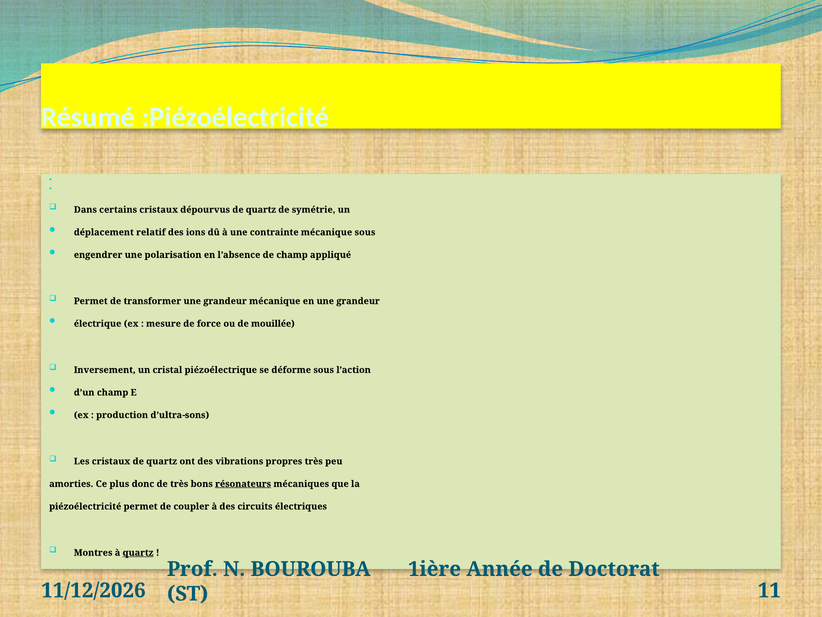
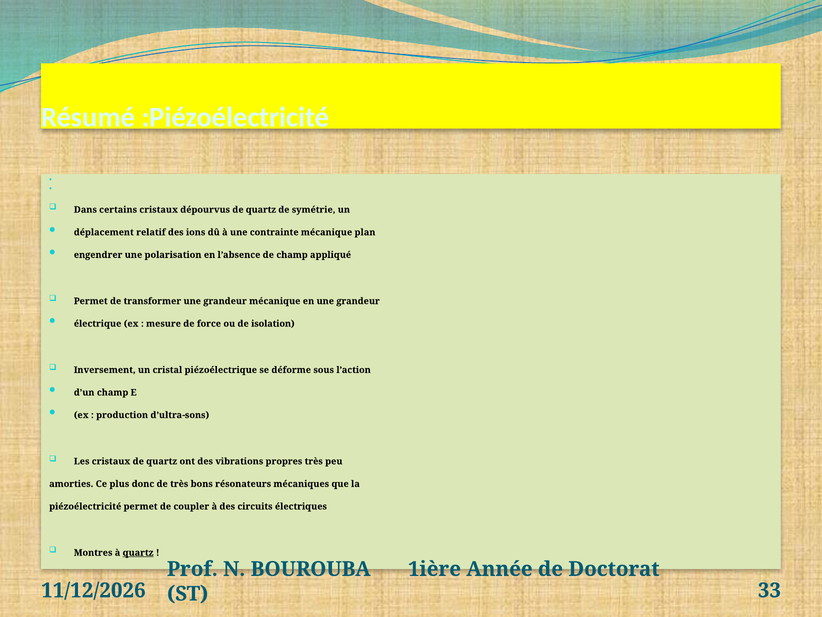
mécanique sous: sous -> plan
mouillée: mouillée -> isolation
résonateurs underline: present -> none
11: 11 -> 33
